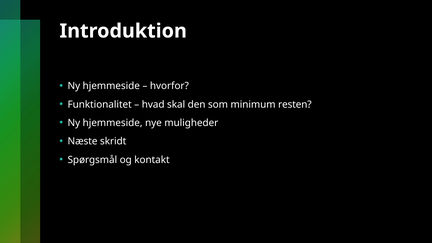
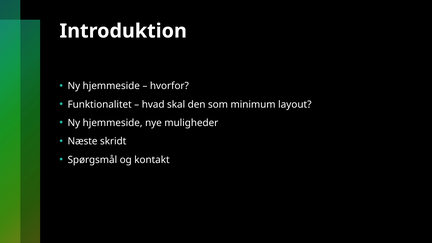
resten: resten -> layout
